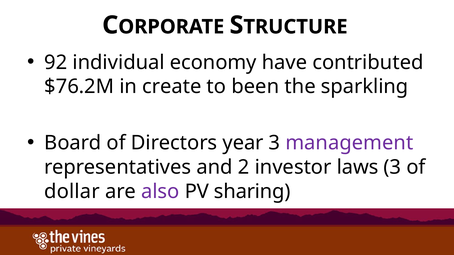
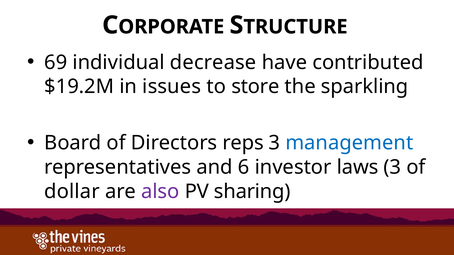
92: 92 -> 69
economy: economy -> decrease
$76.2M: $76.2M -> $19.2M
create: create -> issues
been: been -> store
year: year -> reps
management colour: purple -> blue
2: 2 -> 6
